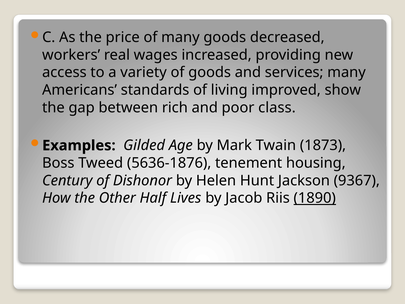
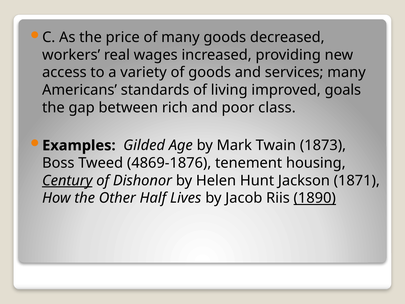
show: show -> goals
5636-1876: 5636-1876 -> 4869-1876
Century underline: none -> present
9367: 9367 -> 1871
